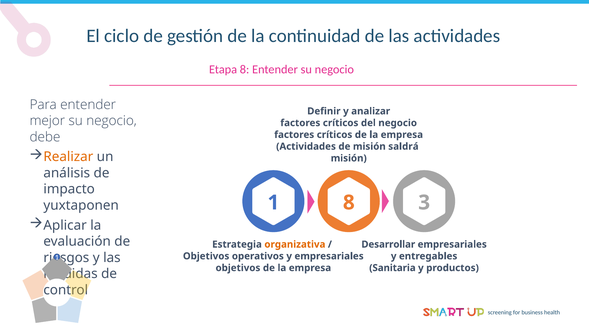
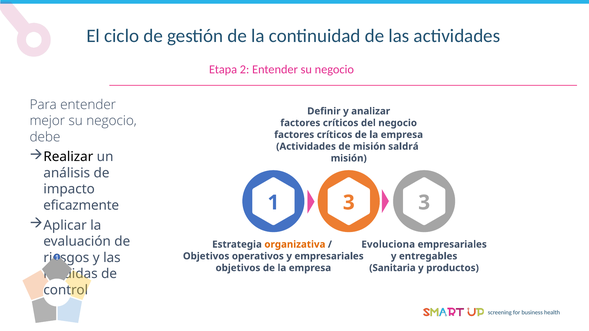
Etapa 8: 8 -> 2
Realizar colour: orange -> black
1 8: 8 -> 3
yuxtaponen: yuxtaponen -> eficazmente
Desarrollar: Desarrollar -> Evoluciona
